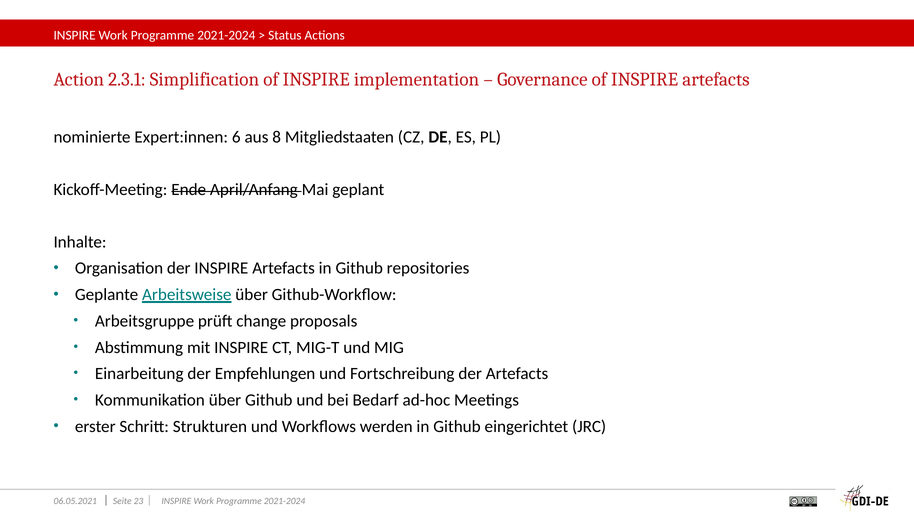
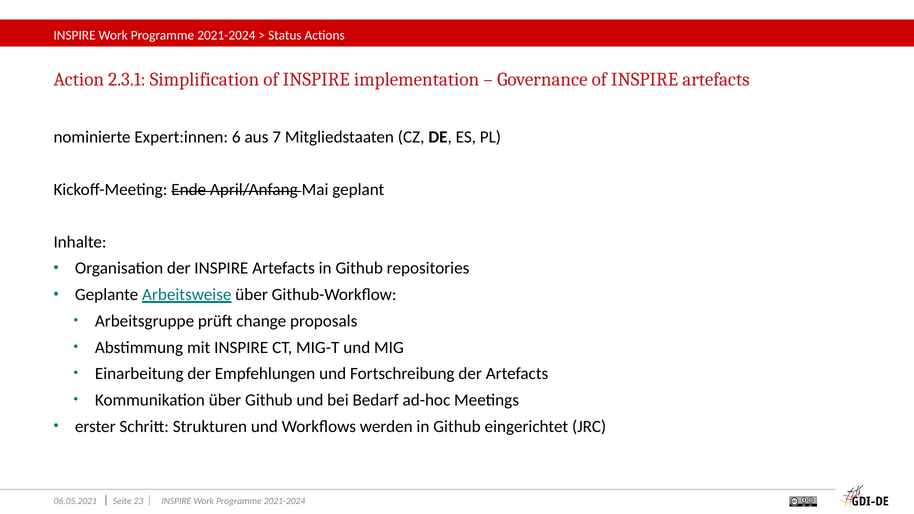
8: 8 -> 7
